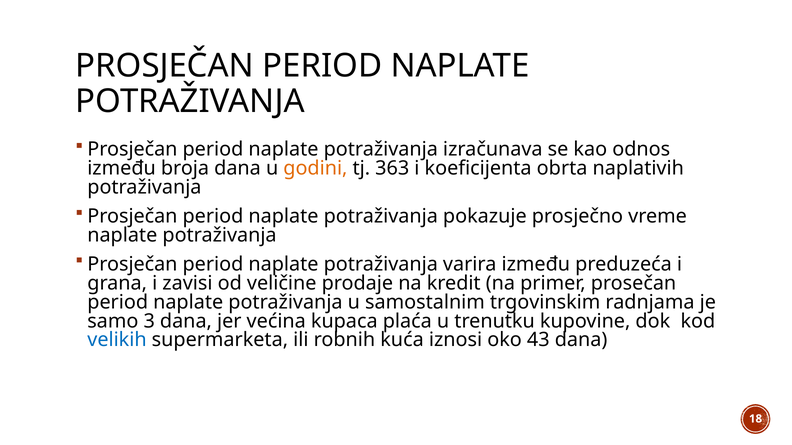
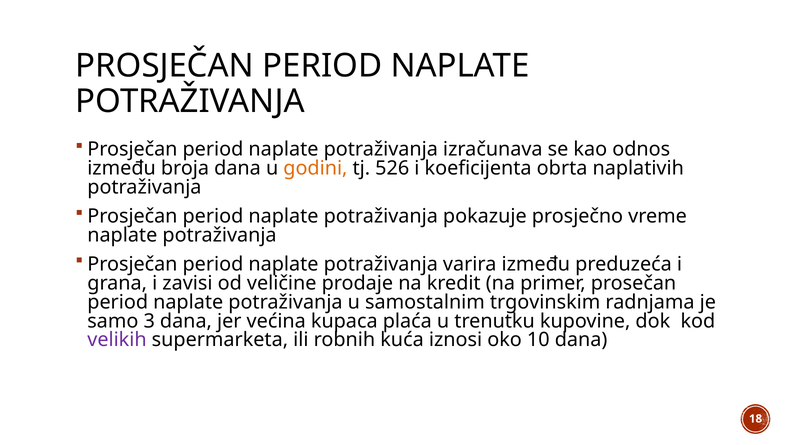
363: 363 -> 526
velikih colour: blue -> purple
43: 43 -> 10
